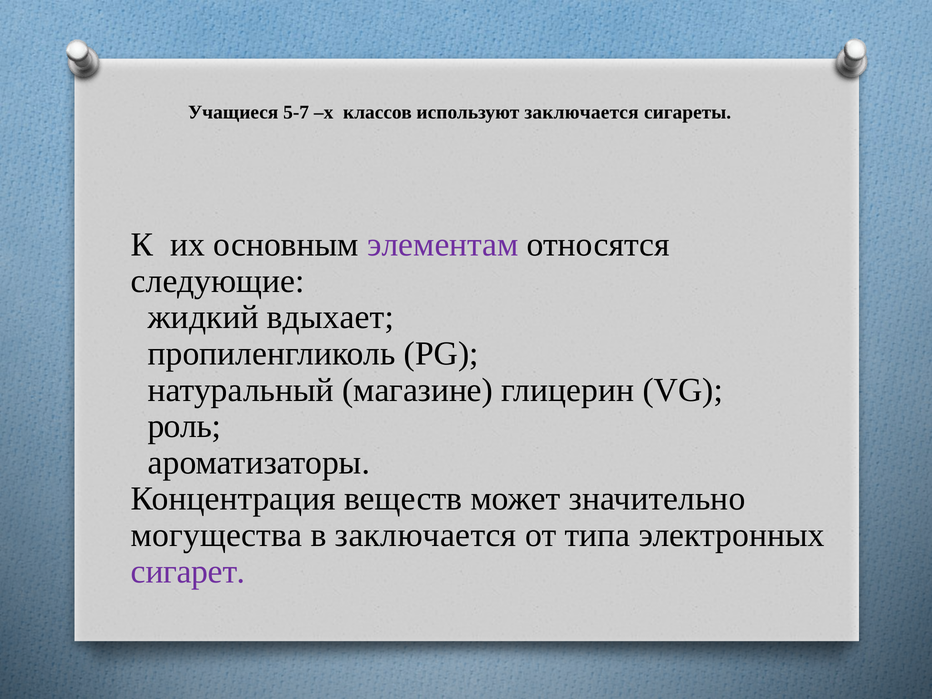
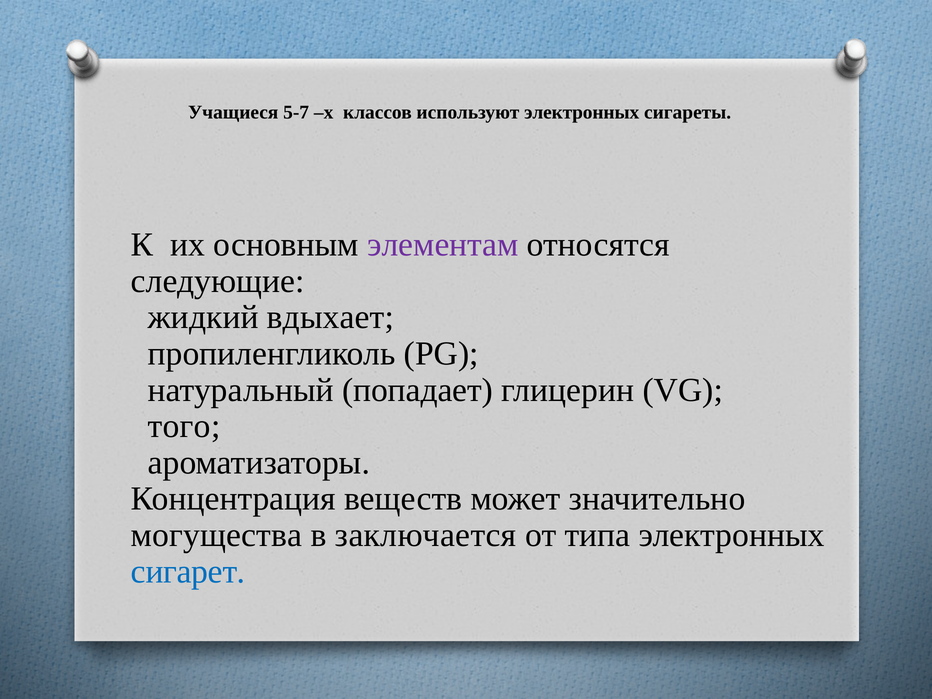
используют заключается: заключается -> электронных
магазине: магазине -> попадает
роль: роль -> того
сигарет colour: purple -> blue
